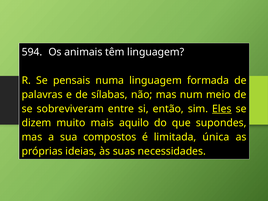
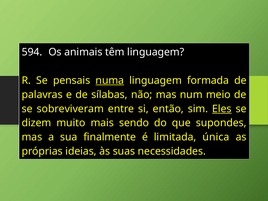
numa underline: none -> present
aquilo: aquilo -> sendo
compostos: compostos -> finalmente
